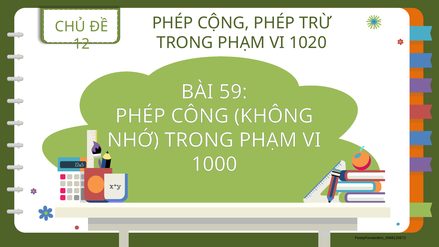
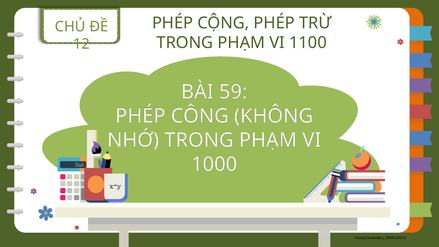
1020: 1020 -> 1100
